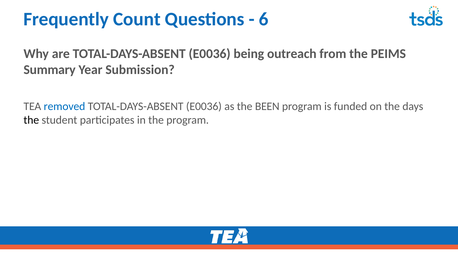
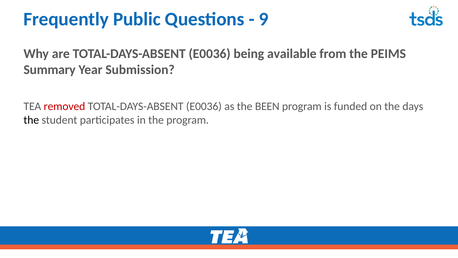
Count: Count -> Public
6: 6 -> 9
outreach: outreach -> available
removed colour: blue -> red
